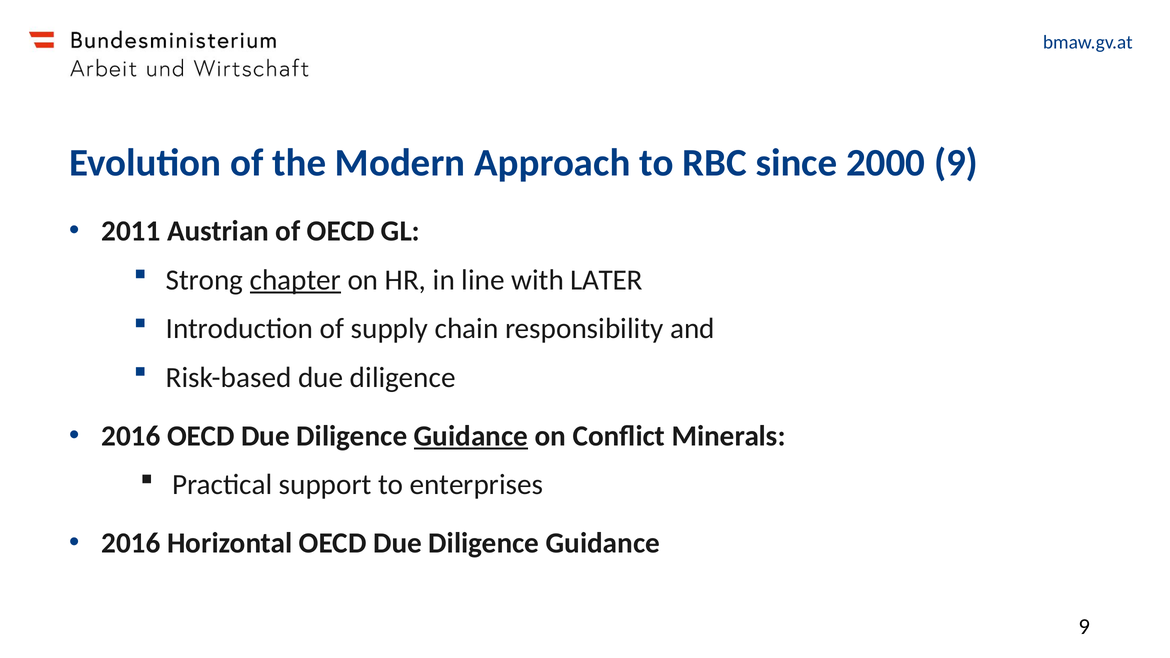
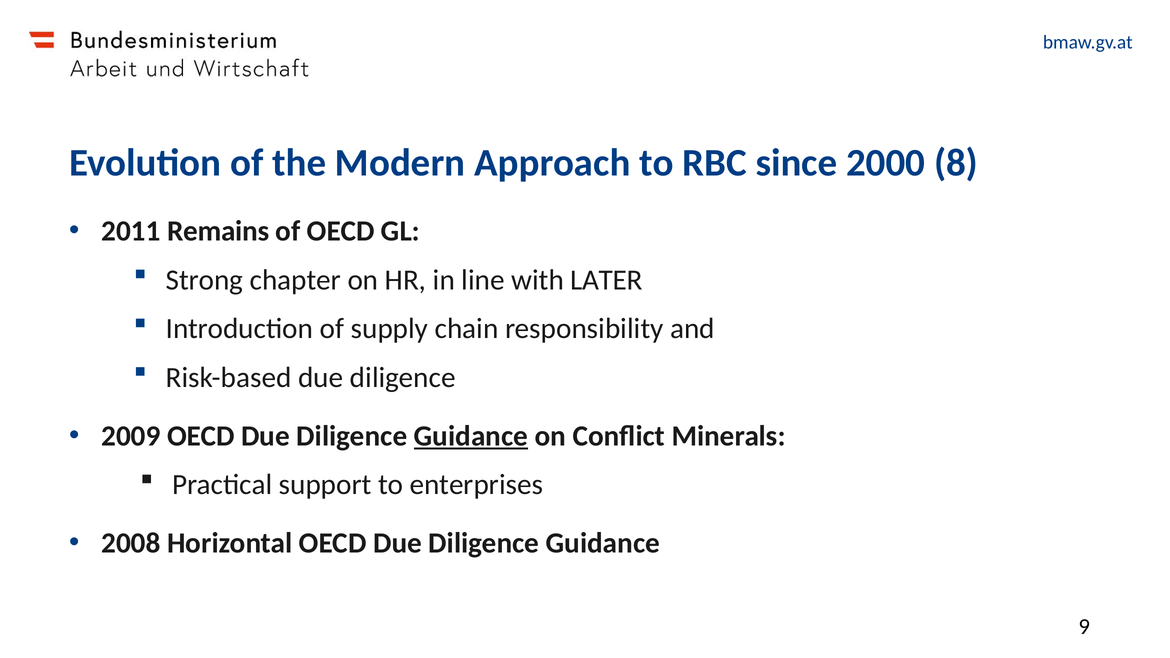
2000 9: 9 -> 8
Austrian: Austrian -> Remains
chapter underline: present -> none
2016 at (131, 436): 2016 -> 2009
2016 at (131, 543): 2016 -> 2008
